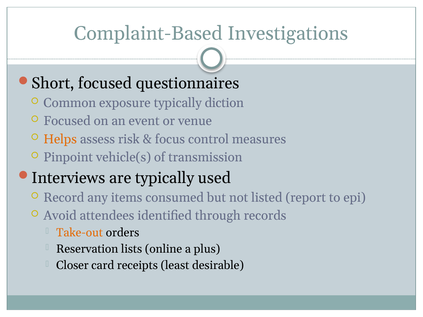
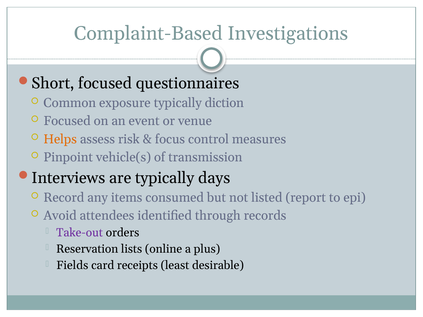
used: used -> days
Take-out colour: orange -> purple
Closer: Closer -> Fields
